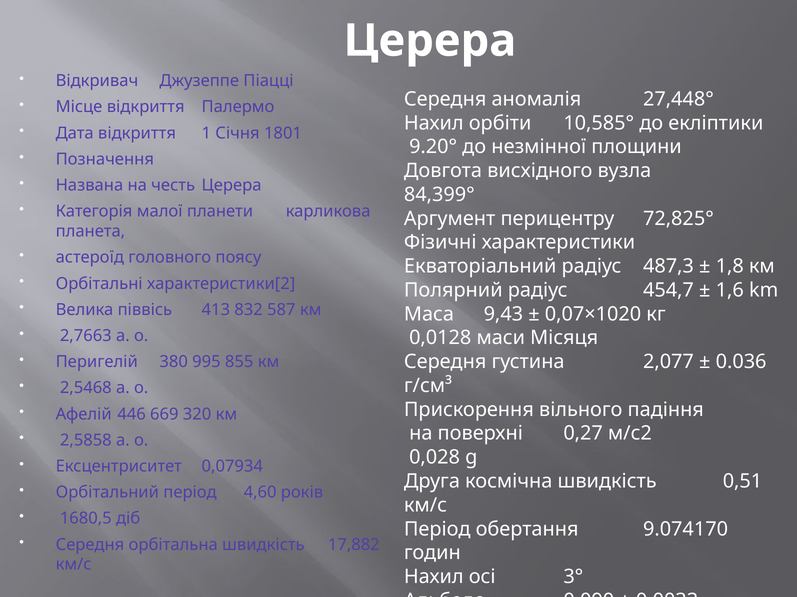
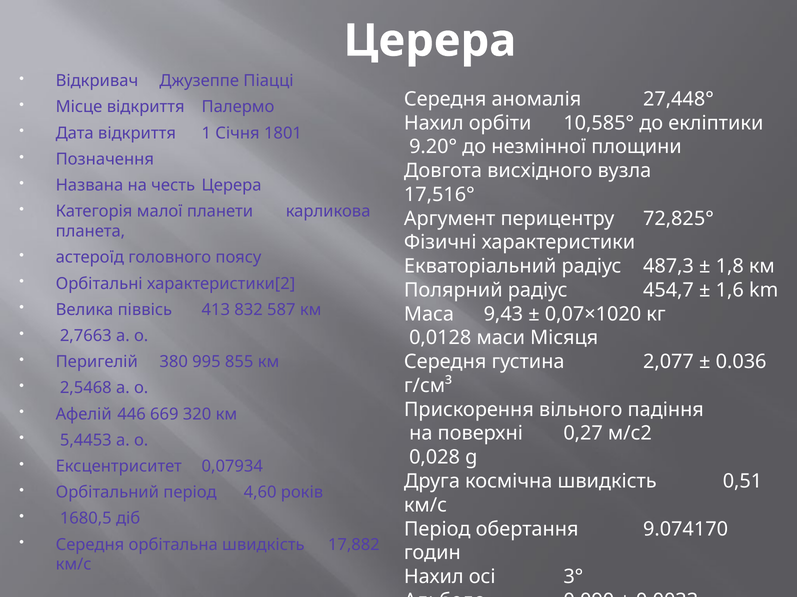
84,399°: 84,399° -> 17,516°
2,5858: 2,5858 -> 5,4453
